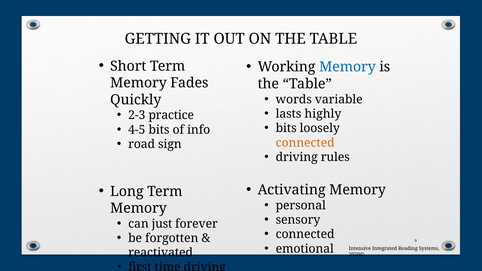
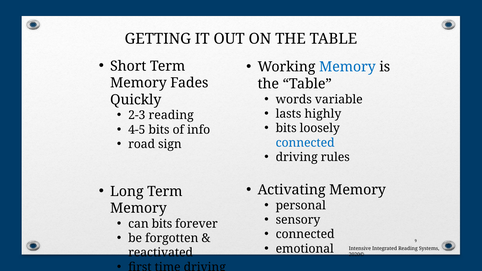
2-3 practice: practice -> reading
connected at (305, 143) colour: orange -> blue
can just: just -> bits
